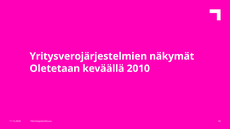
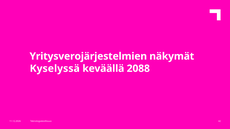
Oletetaan: Oletetaan -> Kyselyssä
2010: 2010 -> 2088
